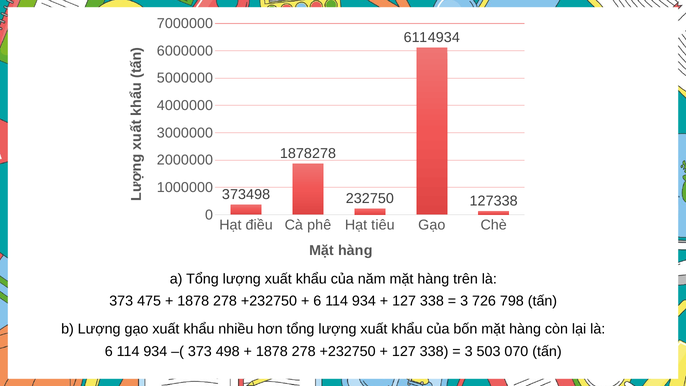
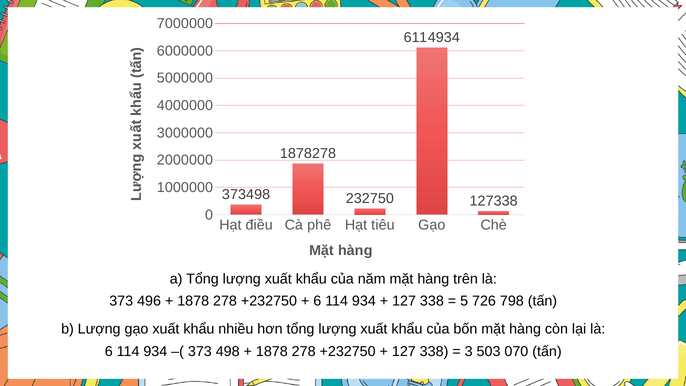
475: 475 -> 496
3 at (464, 301): 3 -> 5
